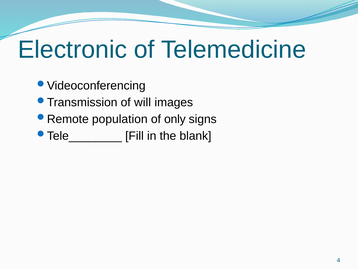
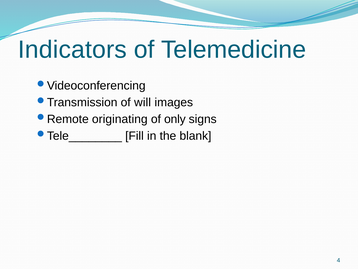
Electronic: Electronic -> Indicators
population: population -> originating
